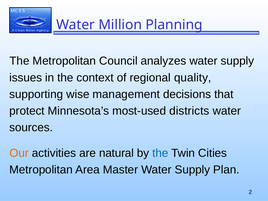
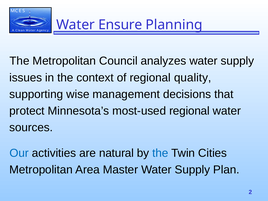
Million: Million -> Ensure
most-used districts: districts -> regional
Our colour: orange -> blue
